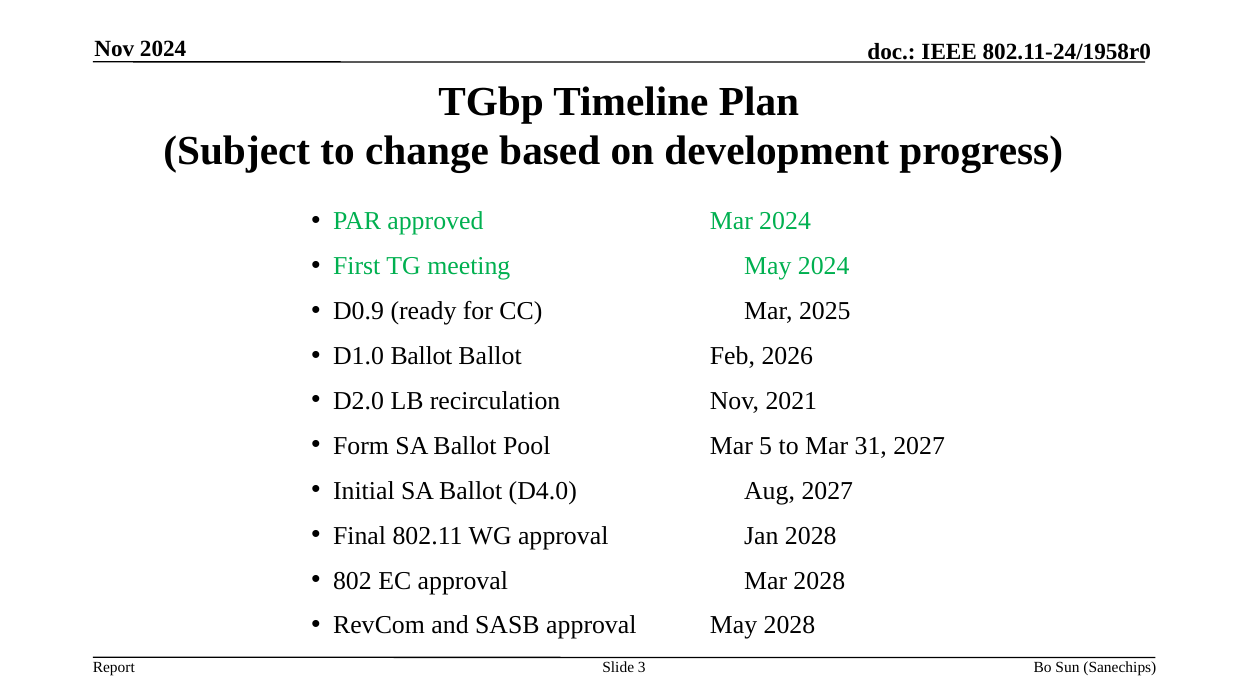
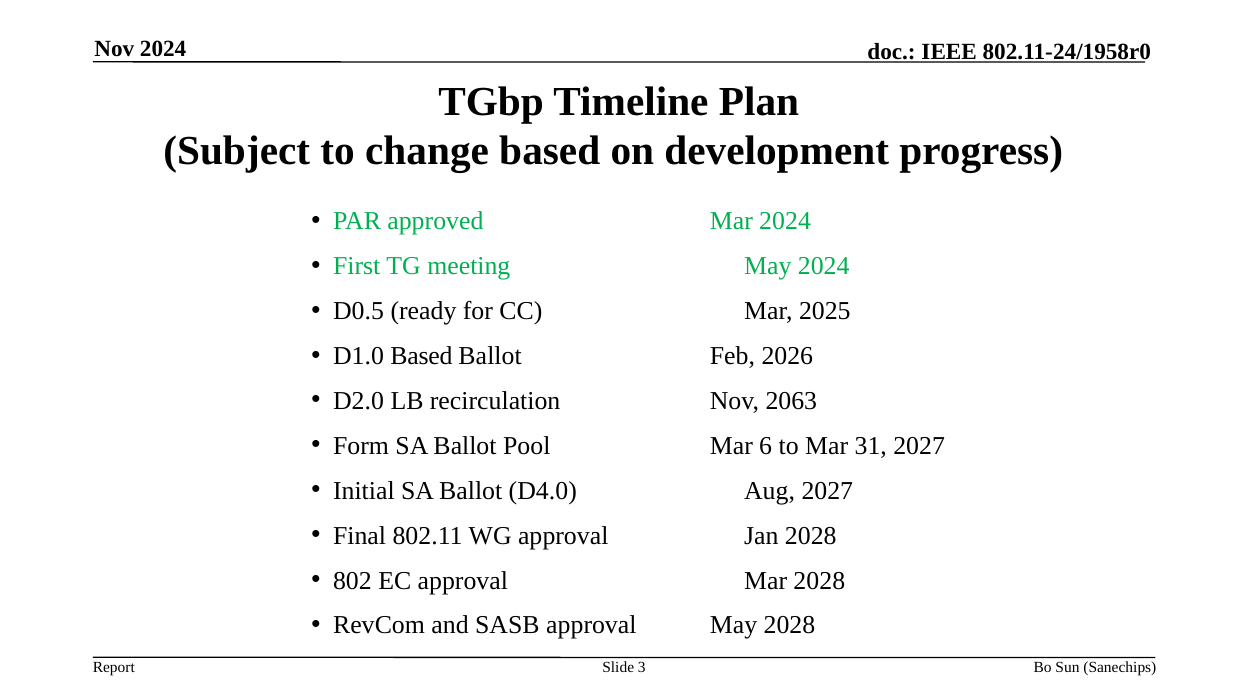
D0.9: D0.9 -> D0.5
D1.0 Ballot: Ballot -> Based
2021: 2021 -> 2063
5: 5 -> 6
